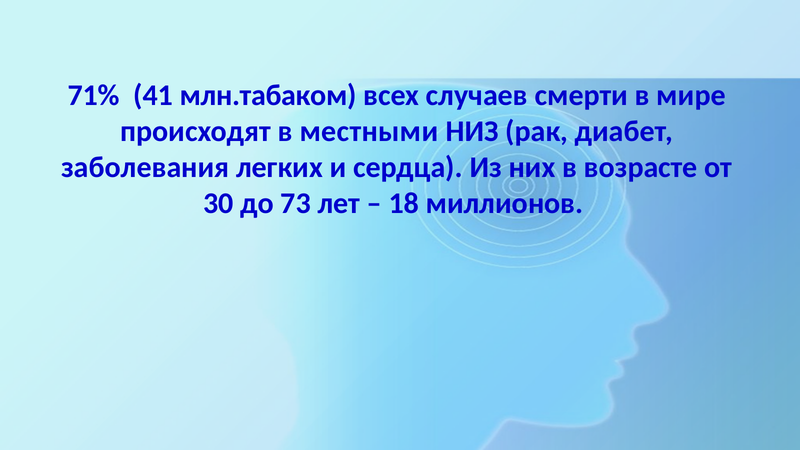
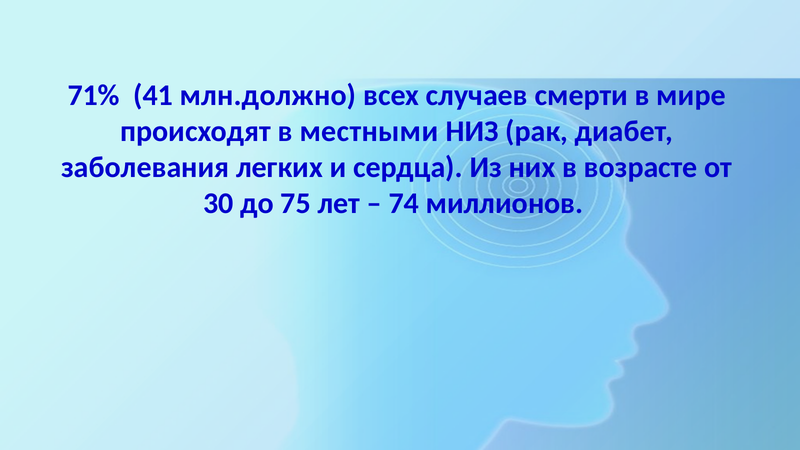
млн.табаком: млн.табаком -> млн.должно
73: 73 -> 75
18: 18 -> 74
